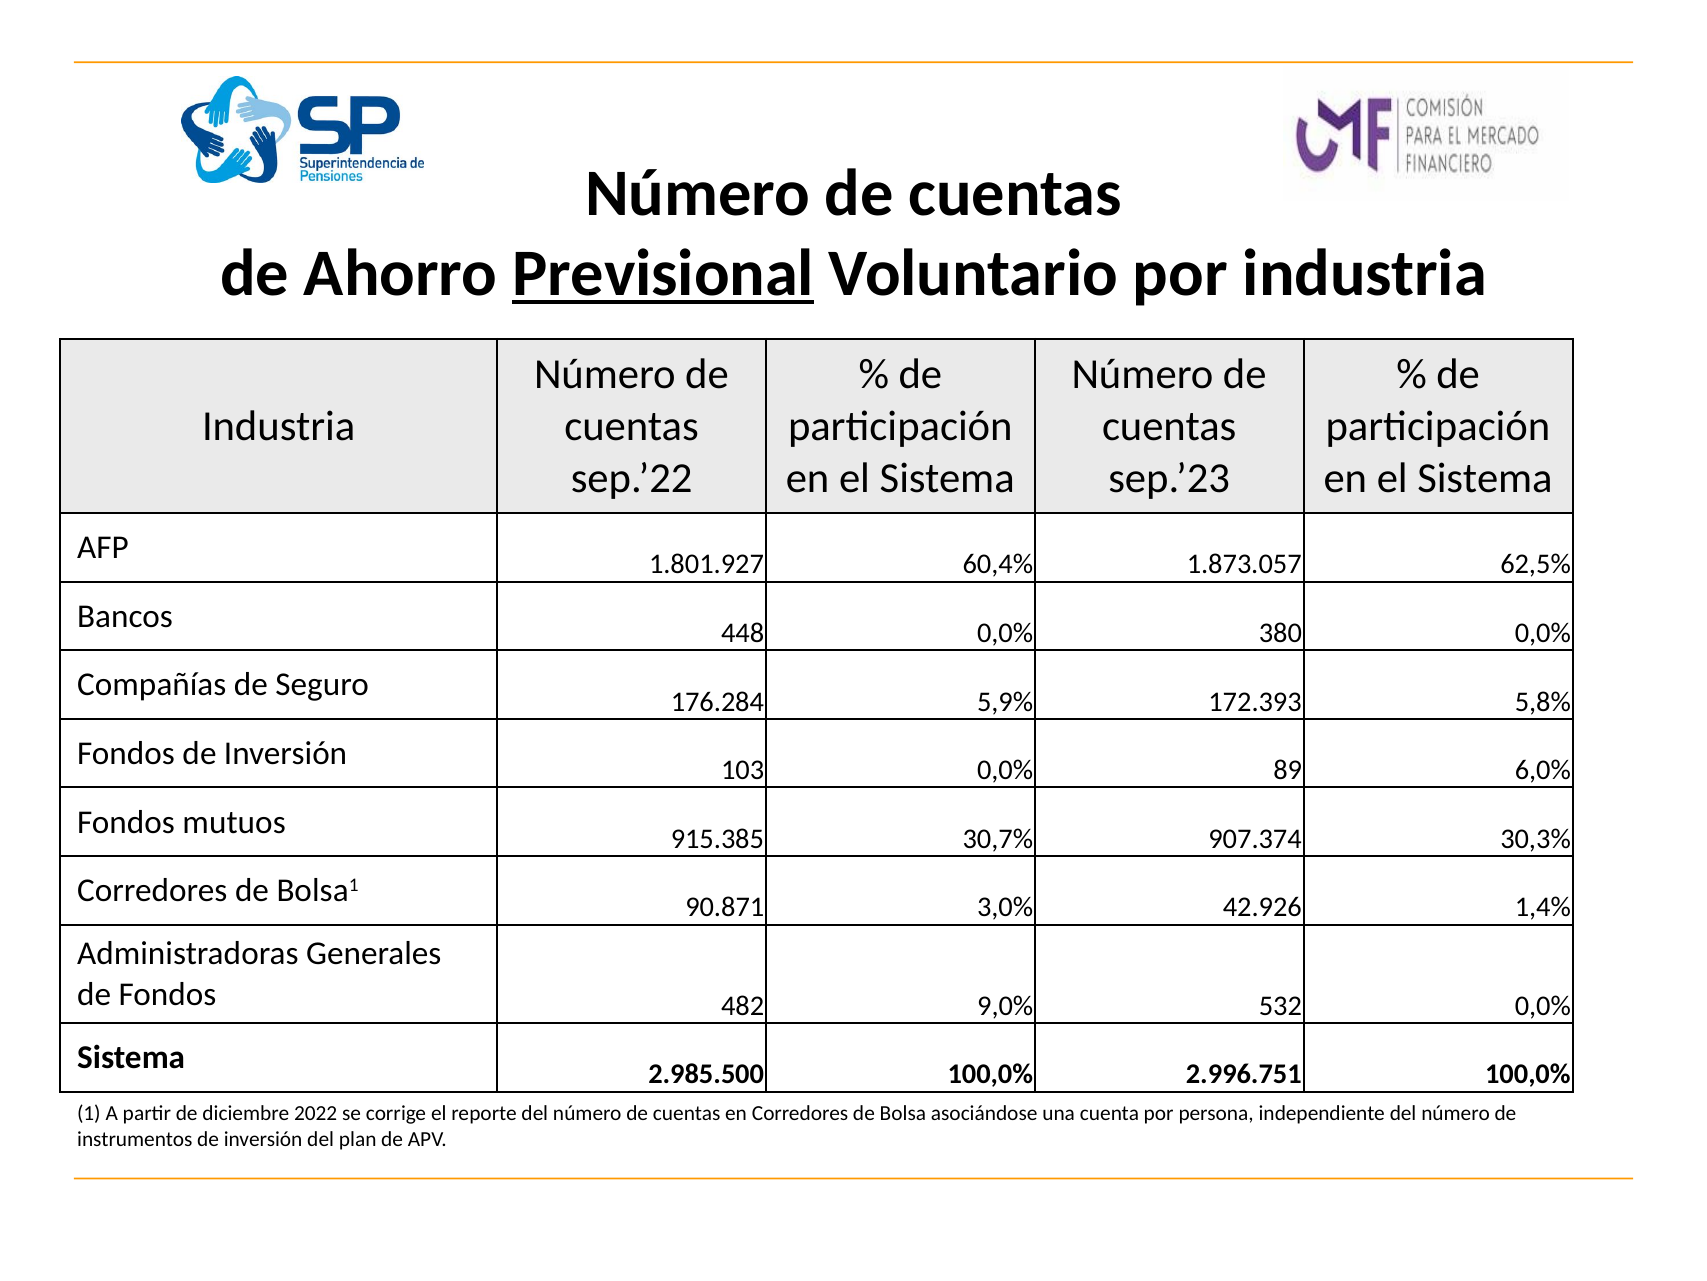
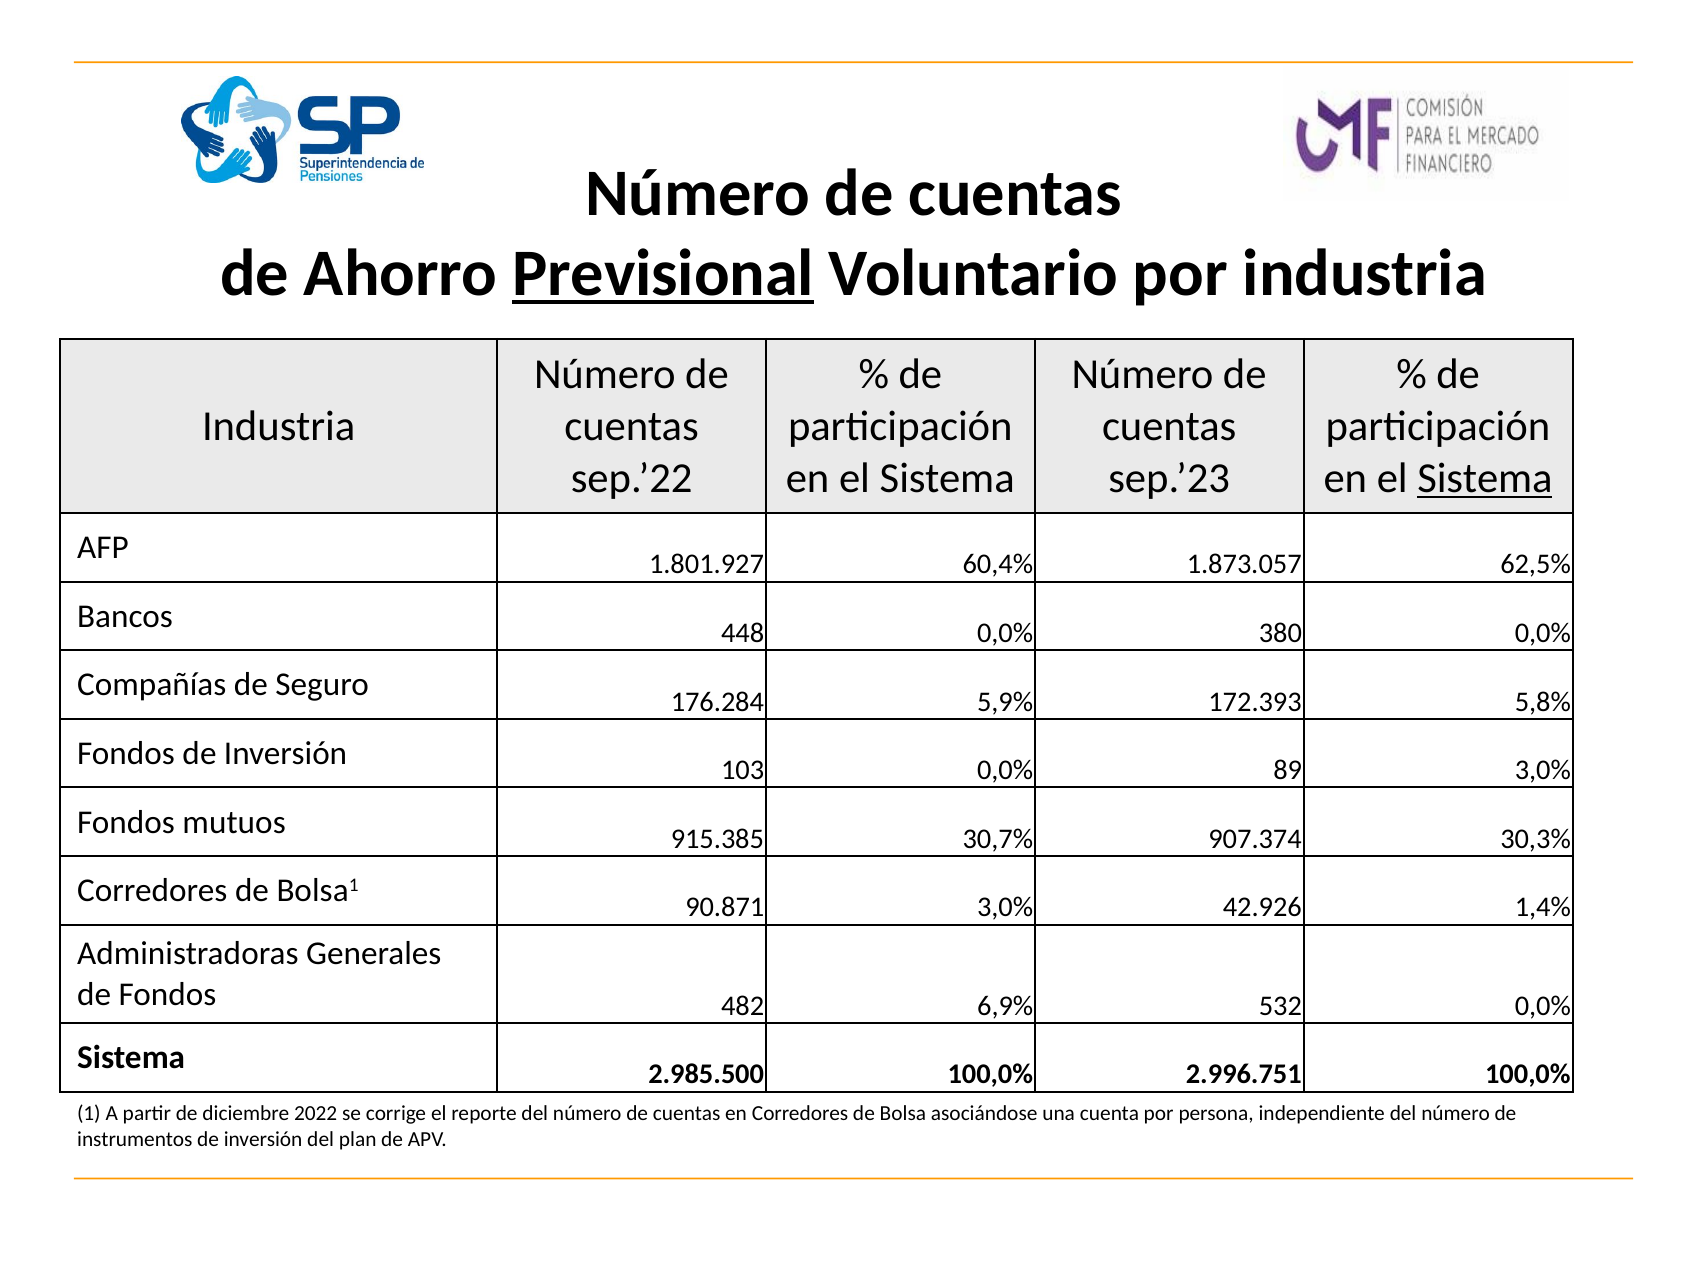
Sistema at (1485, 478) underline: none -> present
89 6,0%: 6,0% -> 3,0%
9,0%: 9,0% -> 6,9%
